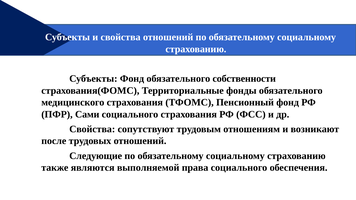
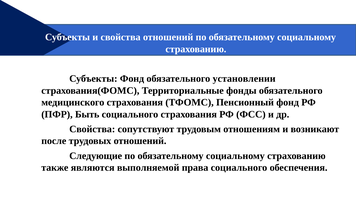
собственности: собственности -> установлении
Сами: Сами -> Быть
